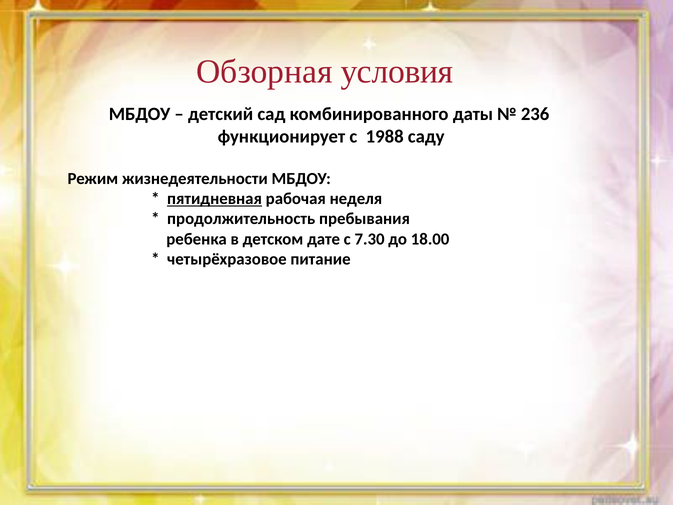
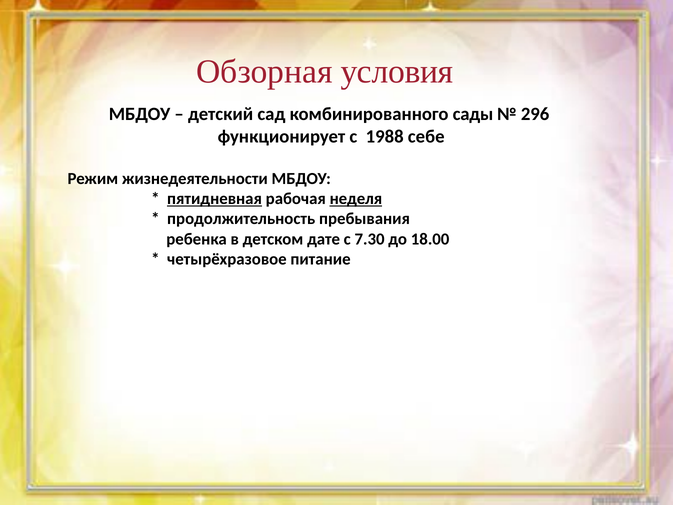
даты: даты -> сады
236: 236 -> 296
саду: саду -> себе
неделя underline: none -> present
